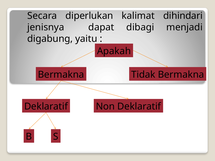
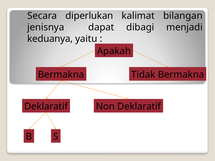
dihindari: dihindari -> bilangan
digabung: digabung -> keduanya
